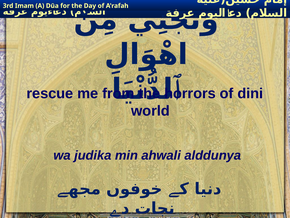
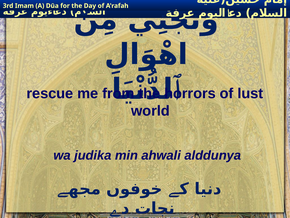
dini: dini -> lust
